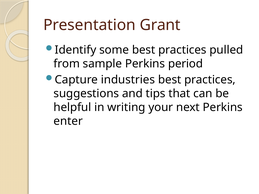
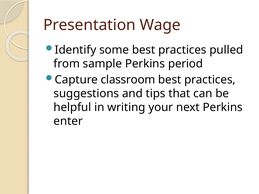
Grant: Grant -> Wage
industries: industries -> classroom
